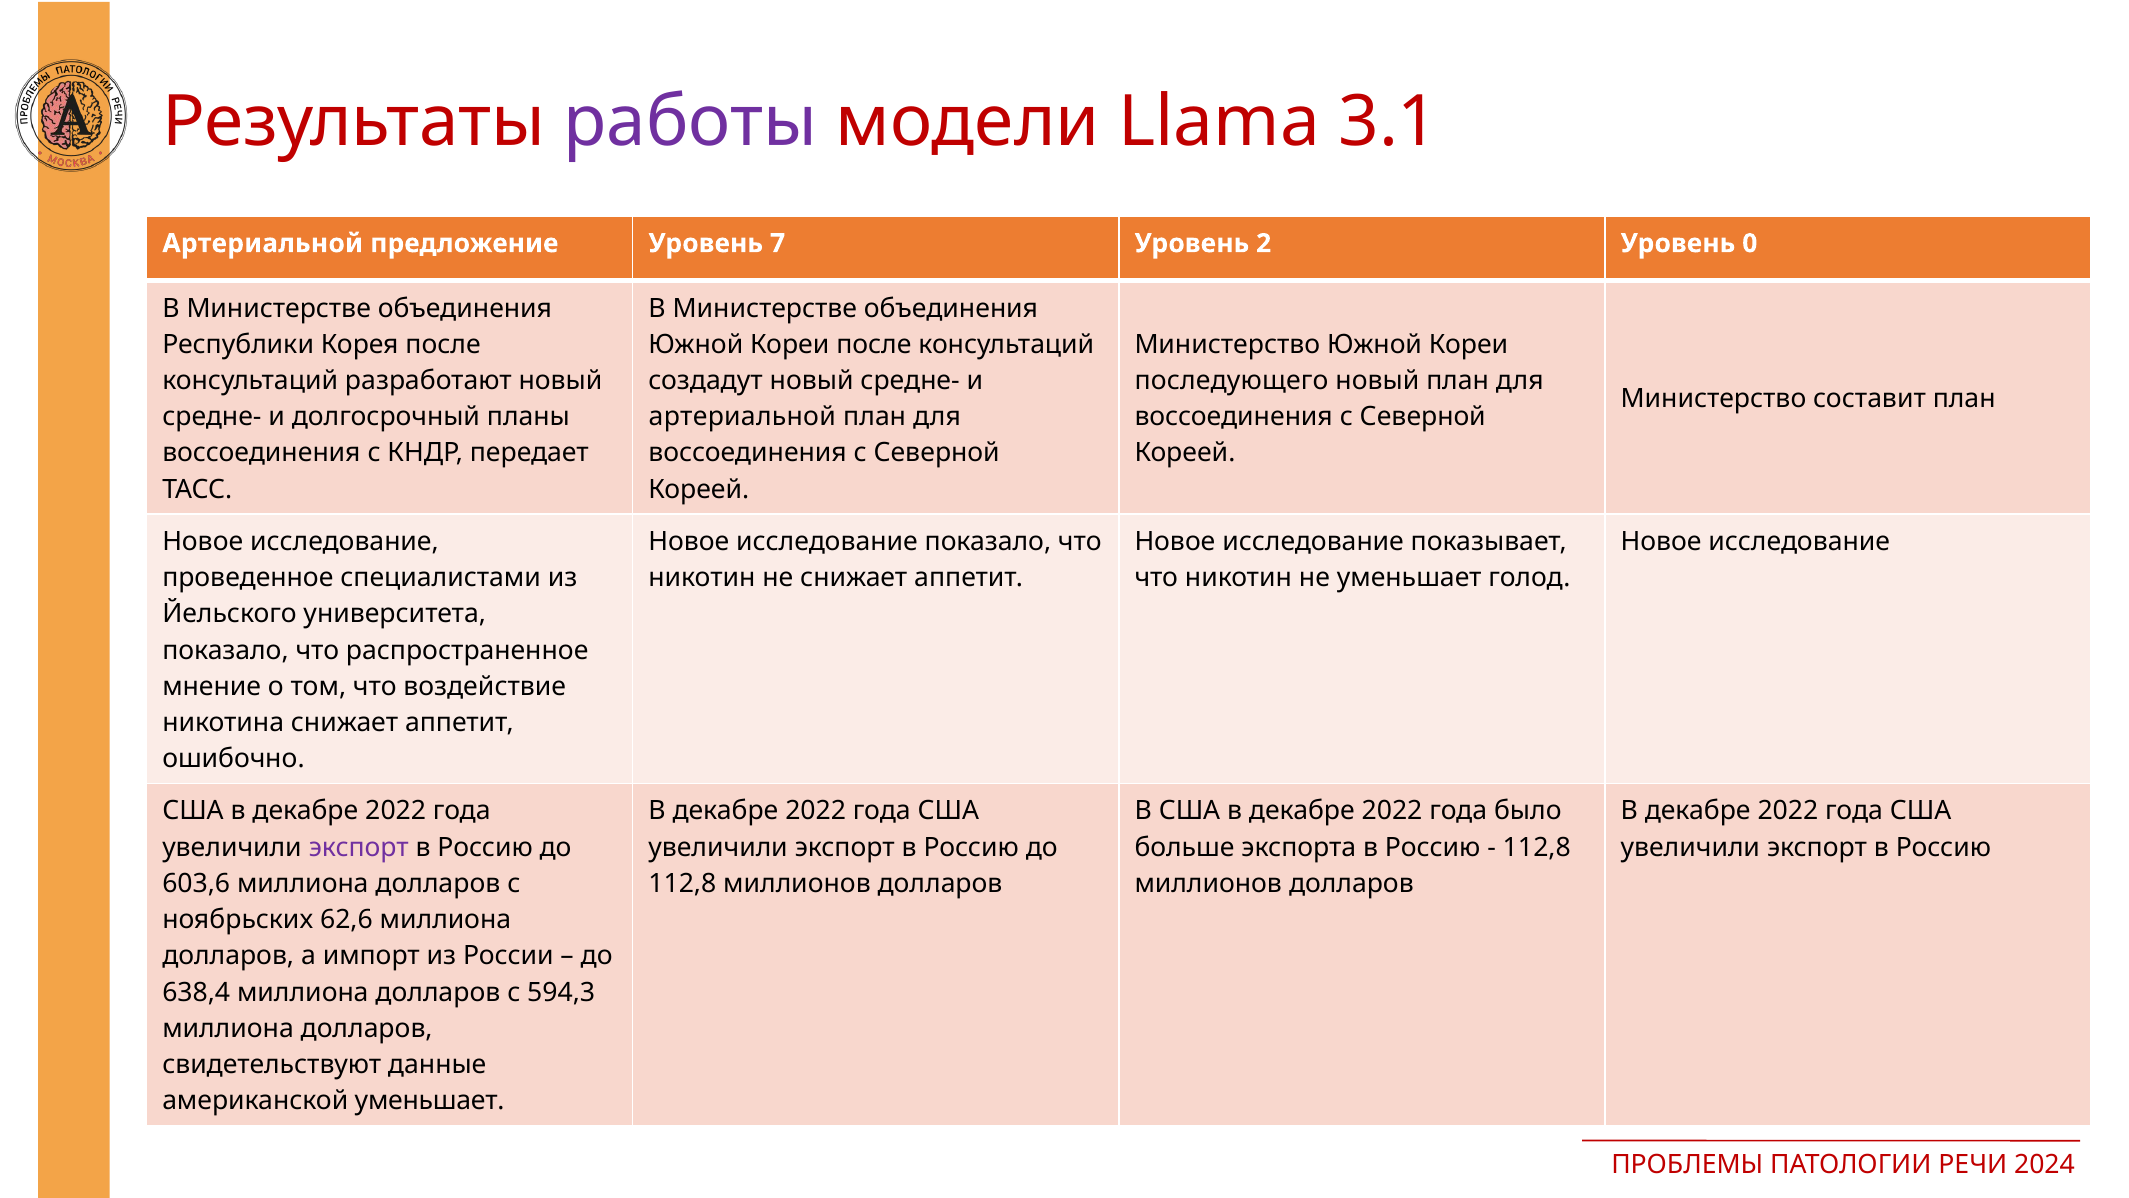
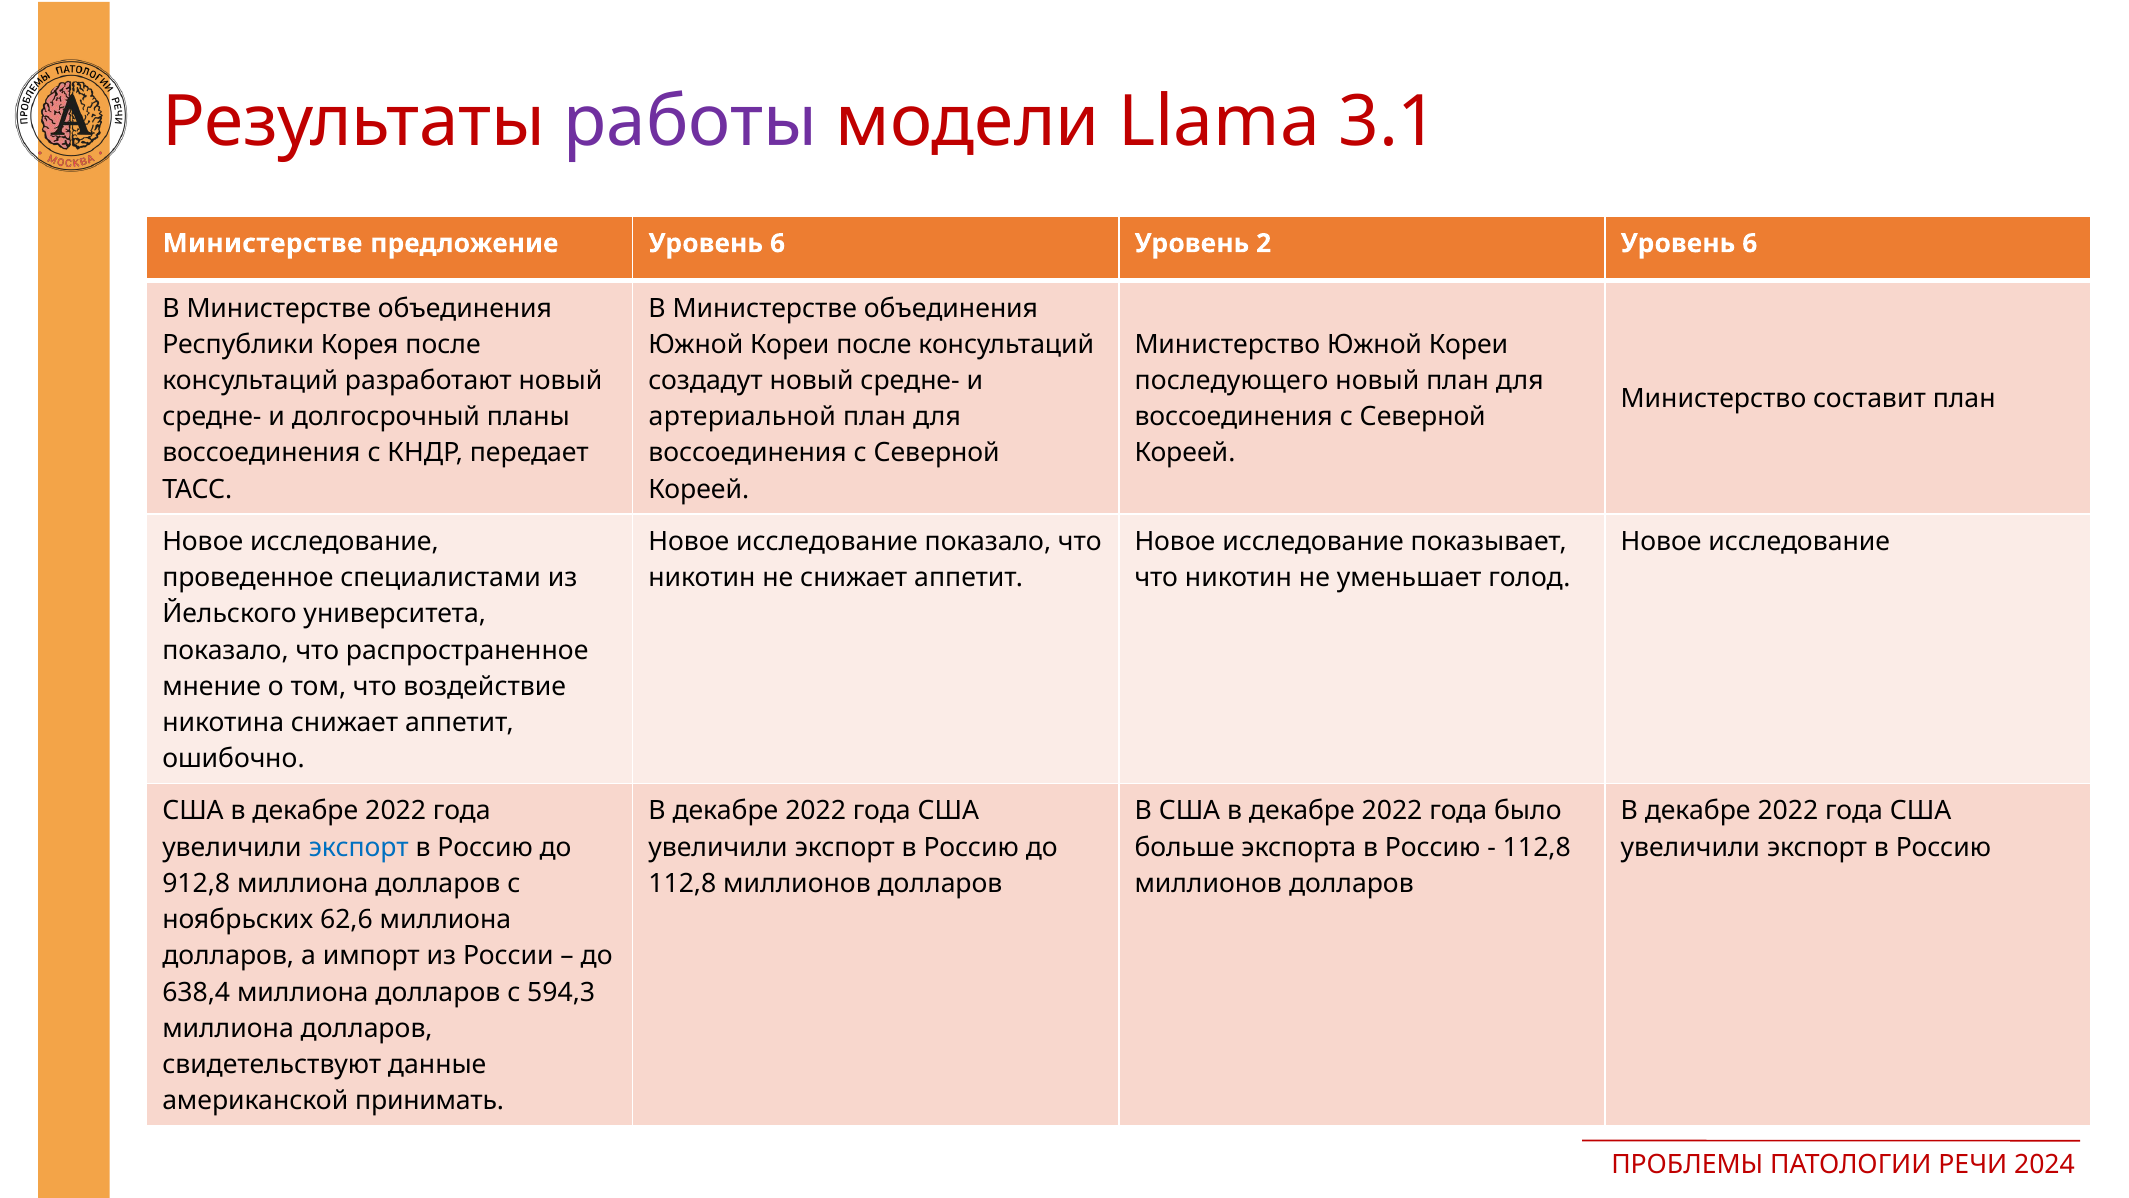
Артериальной at (263, 243): Артериальной -> Министерстве
предложение Уровень 7: 7 -> 6
2 Уровень 0: 0 -> 6
экспорт at (359, 847) colour: purple -> blue
603,6: 603,6 -> 912,8
американской уменьшает: уменьшает -> принимать
